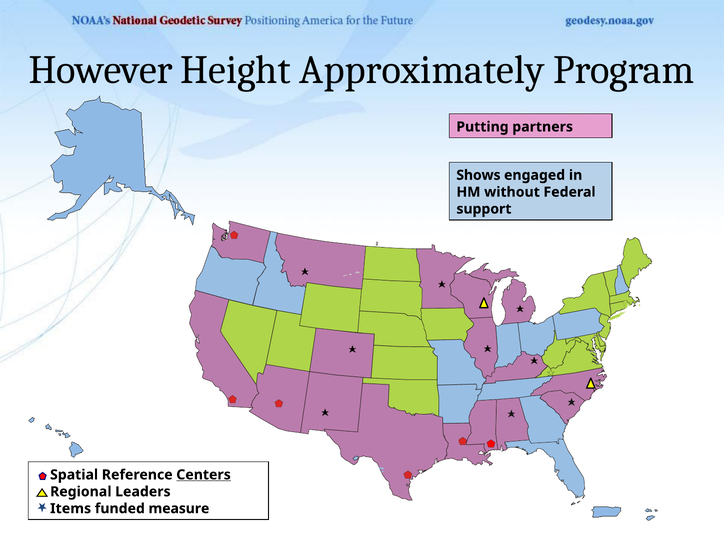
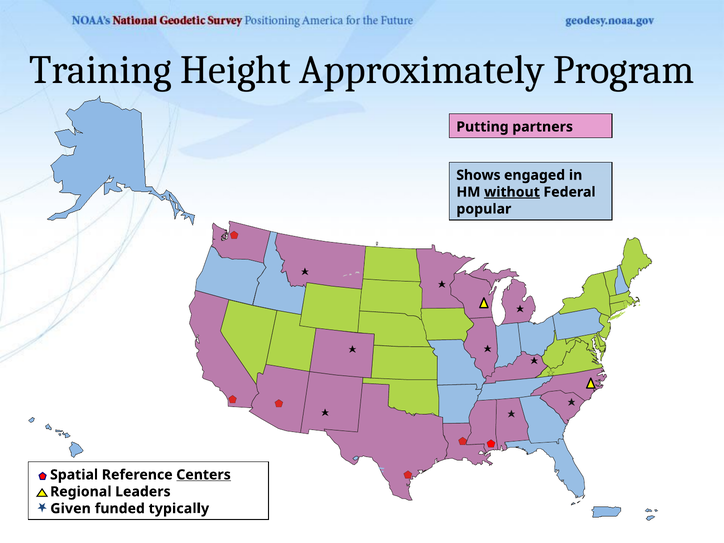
However: However -> Training
without underline: none -> present
support: support -> popular
Items: Items -> Given
measure: measure -> typically
